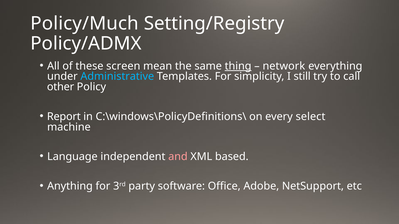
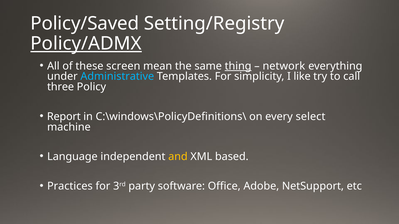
Policy/Much: Policy/Much -> Policy/Saved
Policy/ADMX underline: none -> present
still: still -> like
other: other -> three
and colour: pink -> yellow
Anything: Anything -> Practices
